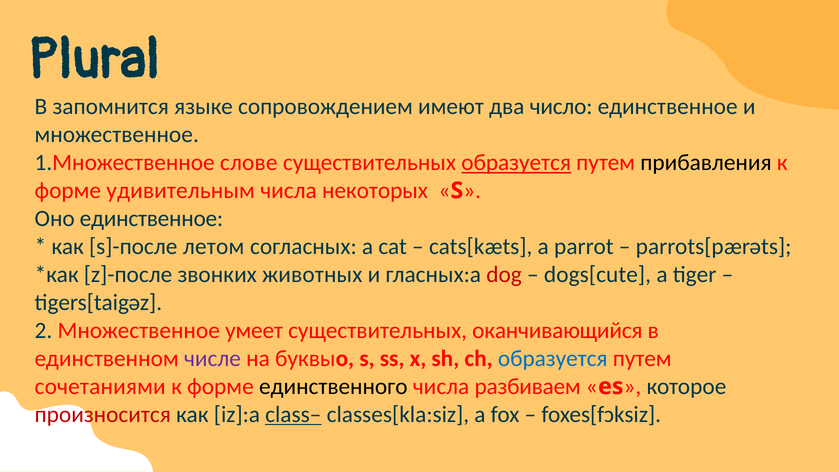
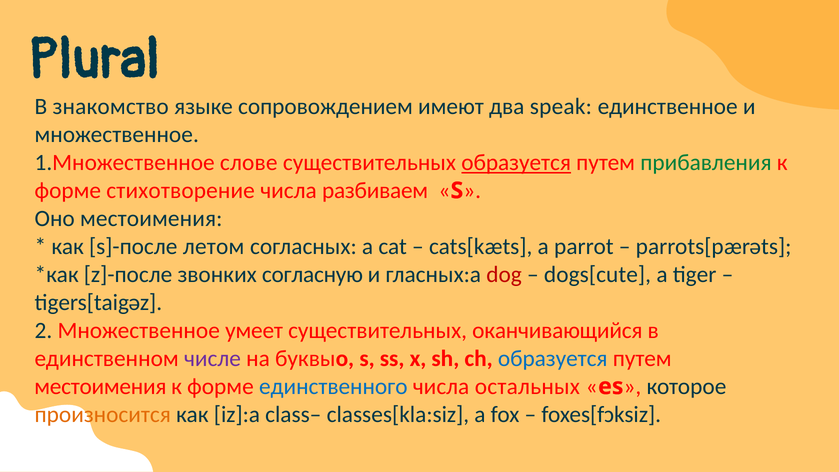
запомнится: запомнится -> знакомство
число: число -> speak
прибавления colour: black -> green
удивительным: удивительным -> стихотворение
некоторых: некоторых -> разбиваем
Оно единственное: единственное -> местоимения
животных: животных -> согласную
сочетаниями at (100, 386): сочетаниями -> местоимения
единственного colour: black -> blue
разбиваем: разбиваем -> остальных
произносится colour: red -> orange
class– underline: present -> none
